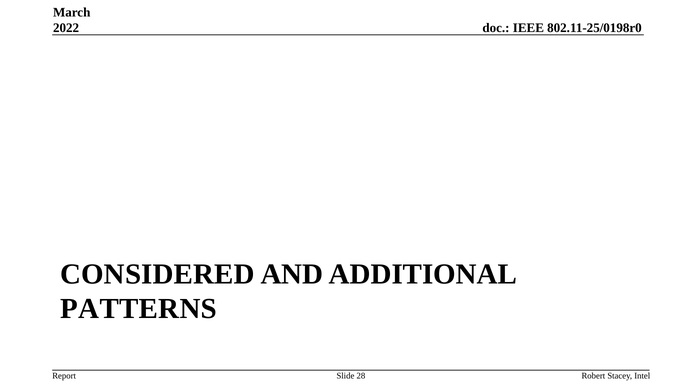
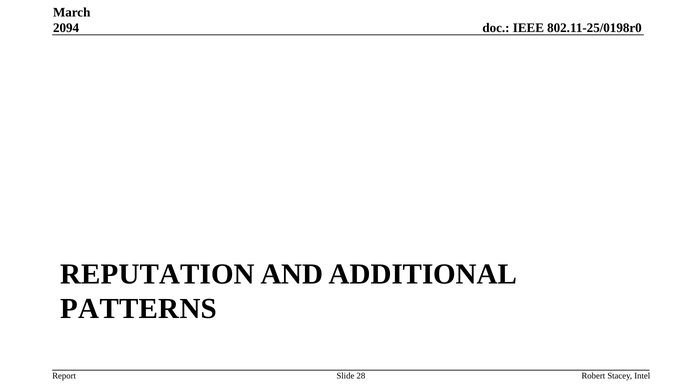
2022: 2022 -> 2094
CONSIDERED: CONSIDERED -> REPUTATION
